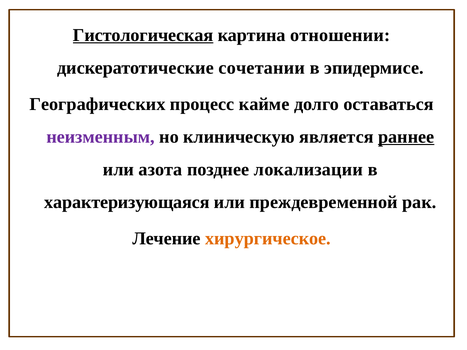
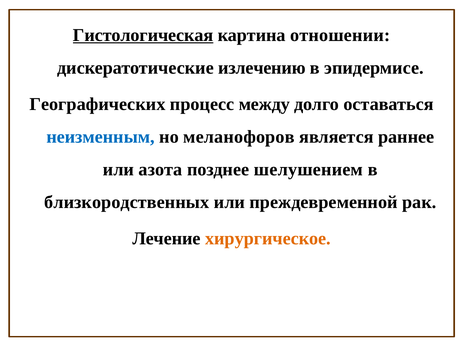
сочетании: сочетании -> излечению
кайме: кайме -> между
неизменным colour: purple -> blue
клиническую: клиническую -> меланофоров
раннее underline: present -> none
локализации: локализации -> шелушением
характеризующаяся: характеризующаяся -> близкородственных
